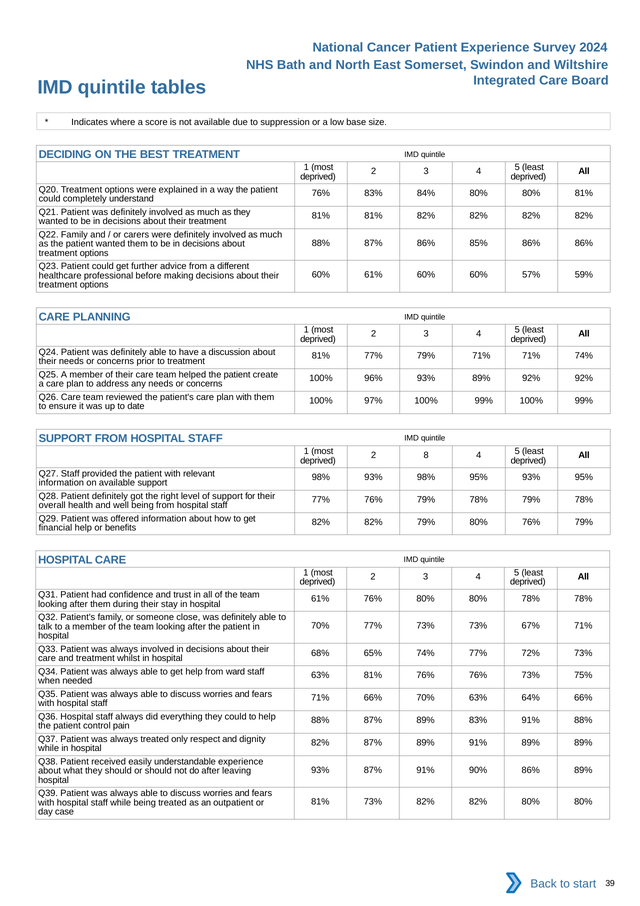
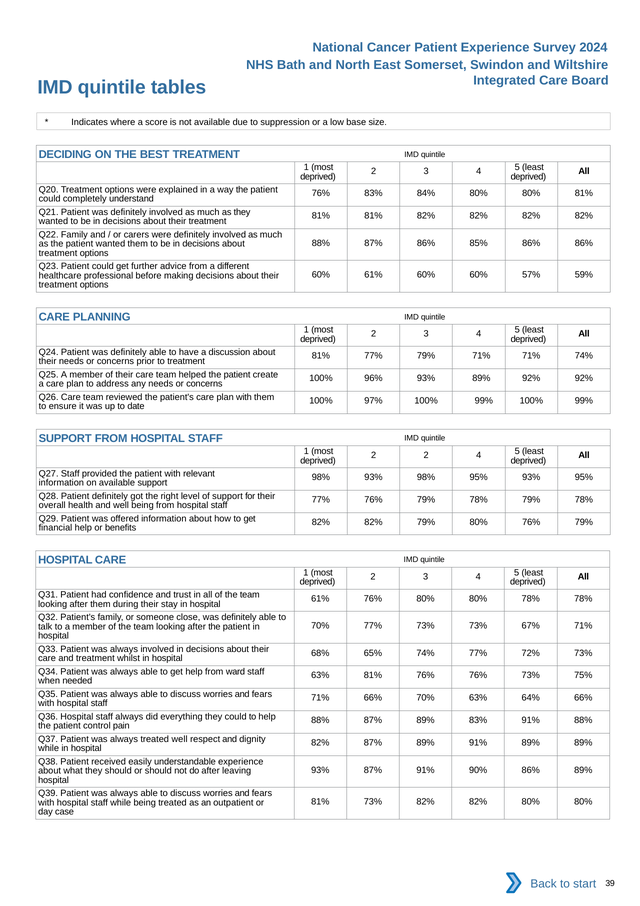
2 8: 8 -> 2
treated only: only -> well
